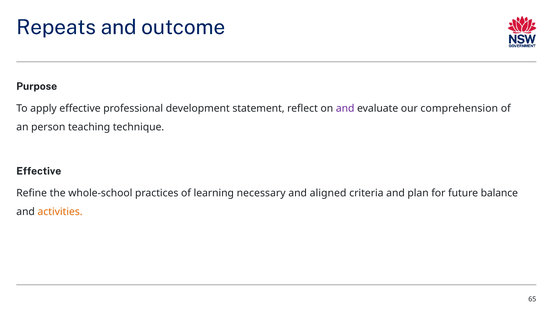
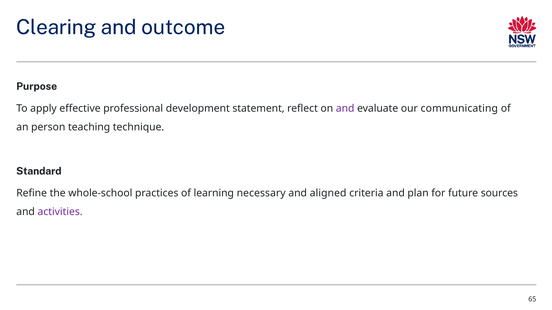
Repeats: Repeats -> Clearing
comprehension: comprehension -> communicating
Effective at (39, 171): Effective -> Standard
balance: balance -> sources
activities colour: orange -> purple
